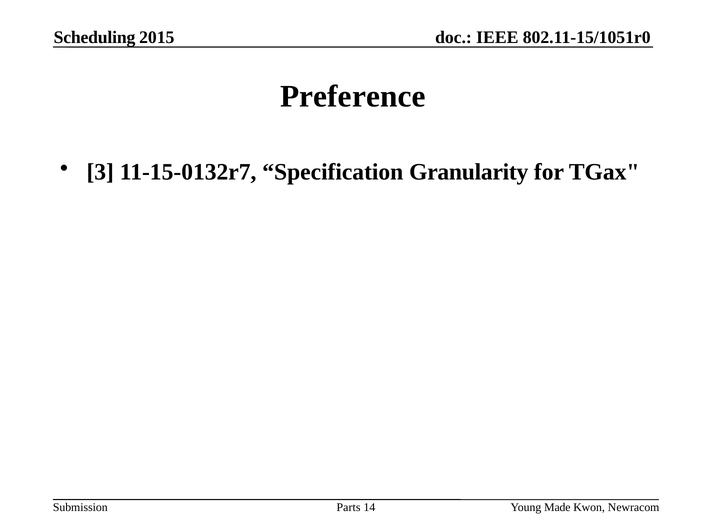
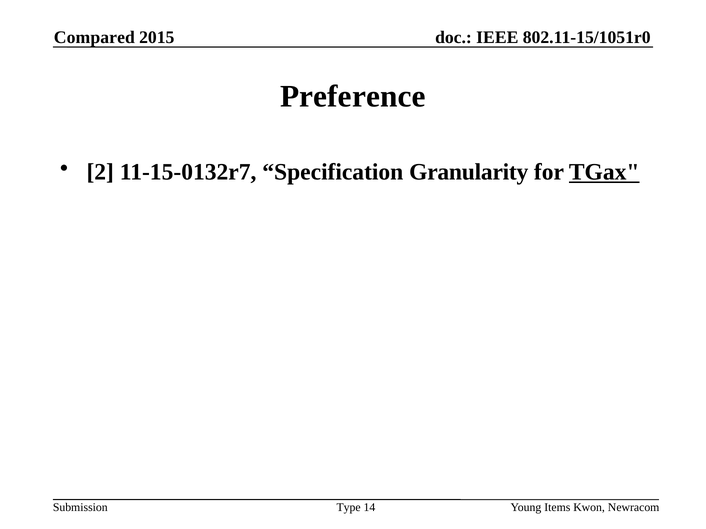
Scheduling: Scheduling -> Compared
3: 3 -> 2
TGax underline: none -> present
Parts: Parts -> Type
Made: Made -> Items
